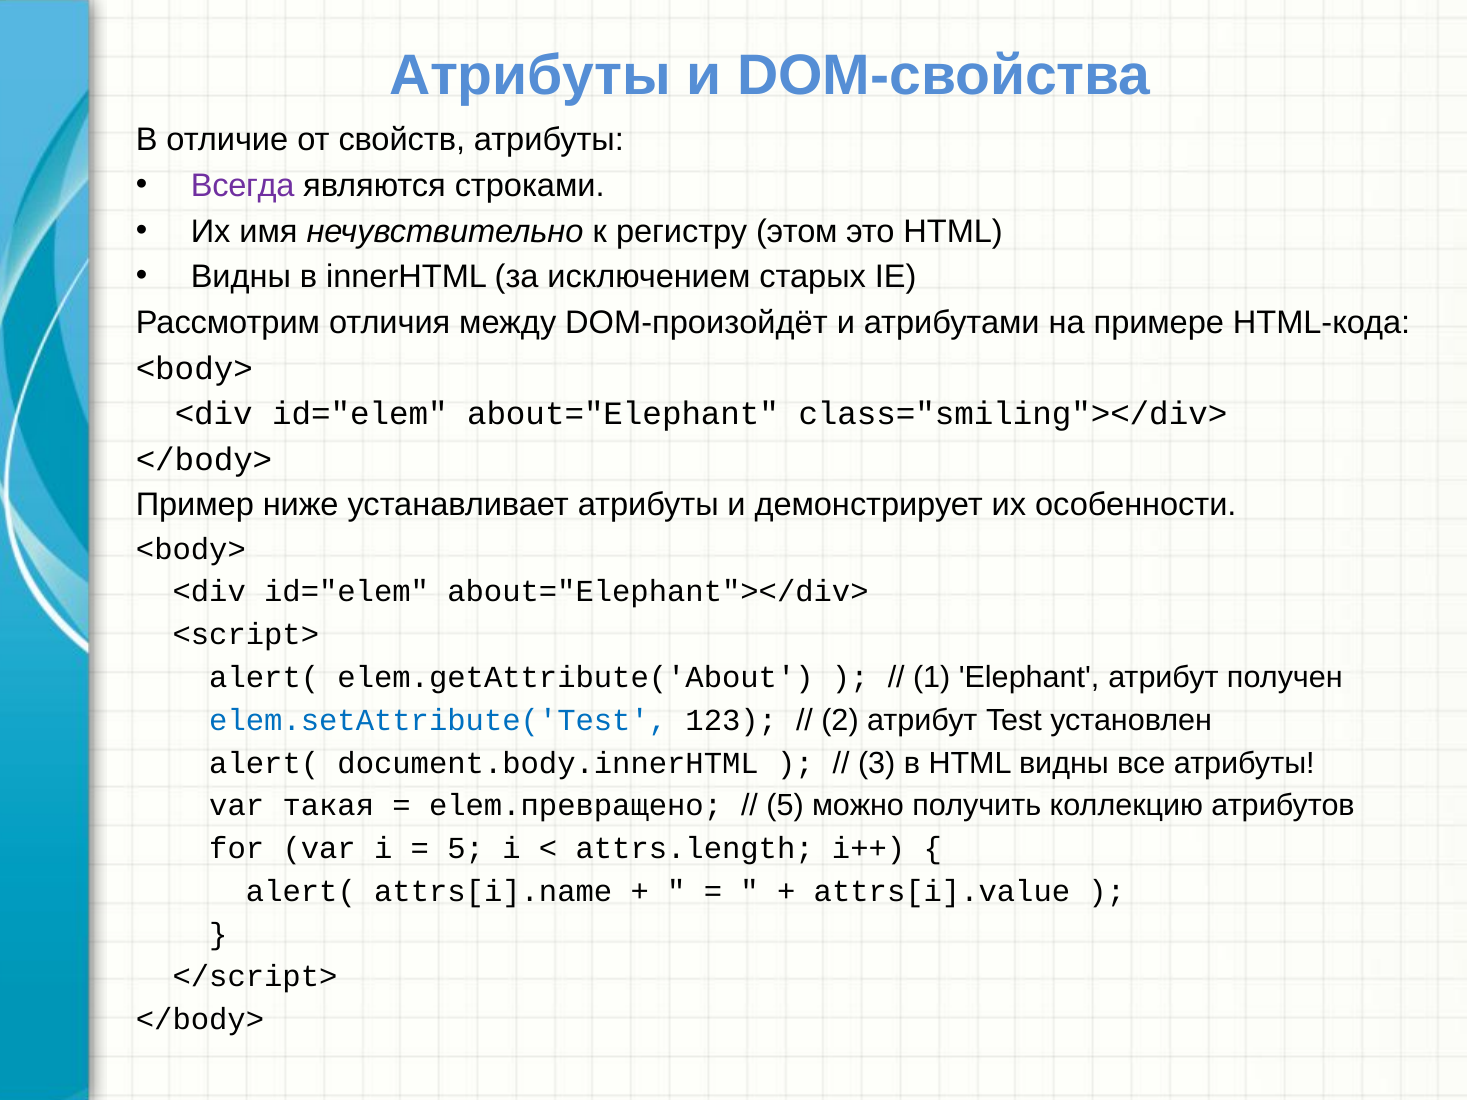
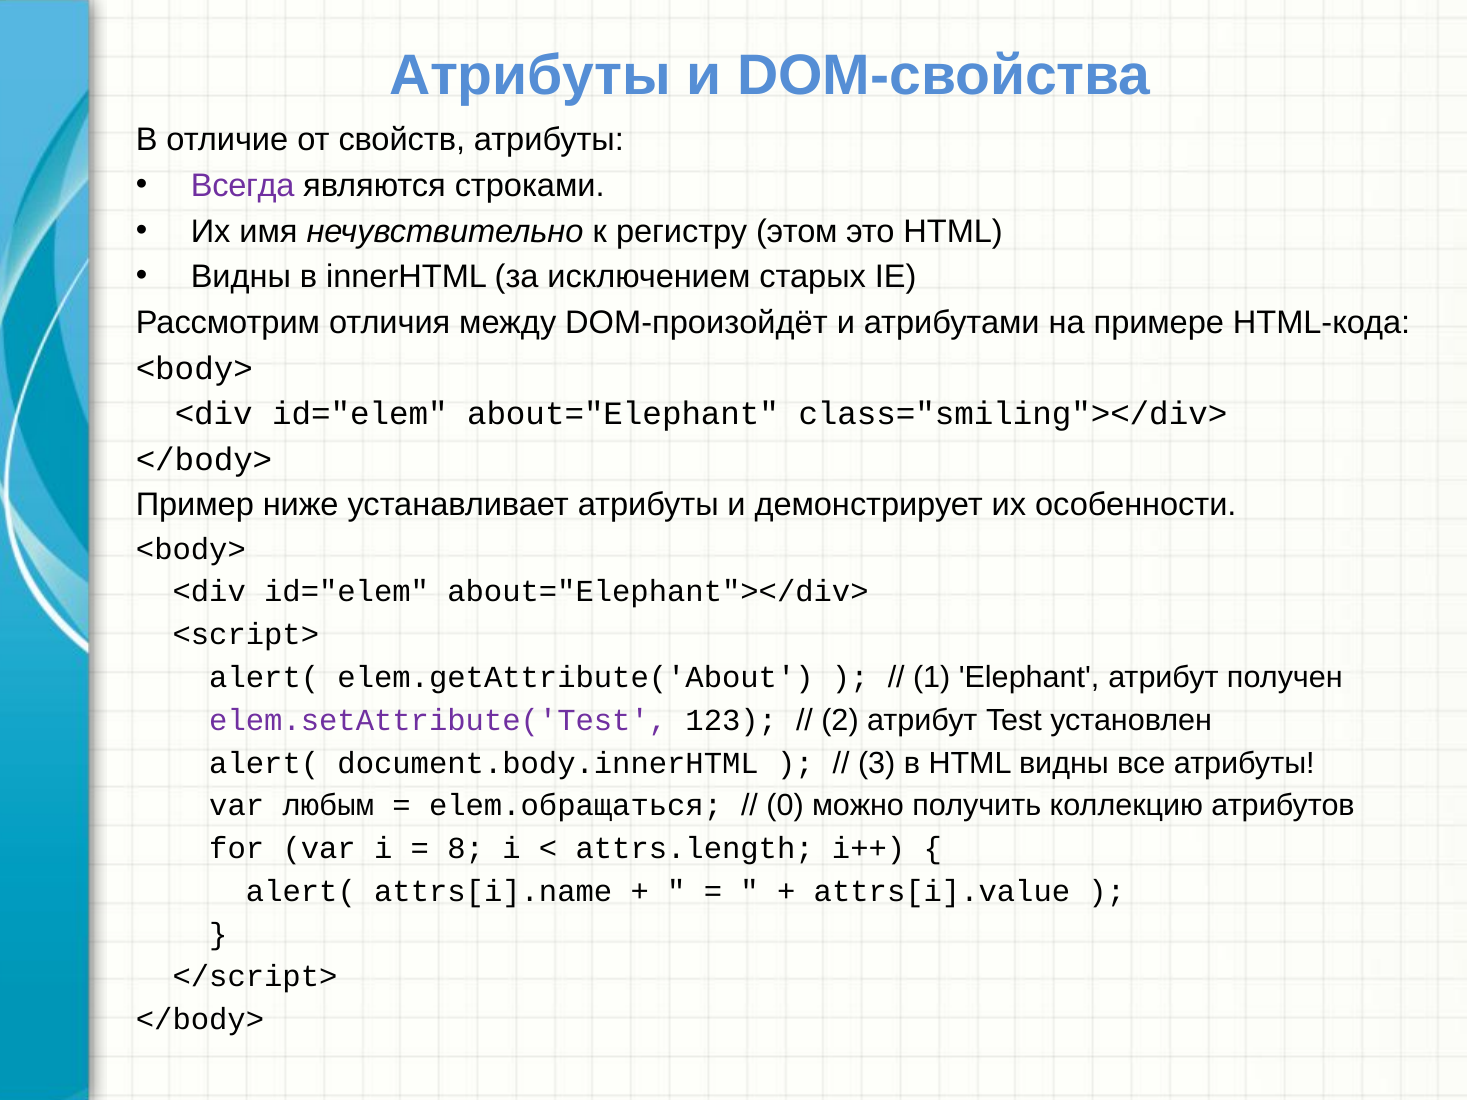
elem.setAttribute('Test colour: blue -> purple
такая: такая -> любым
elem.превращено: elem.превращено -> elem.обращаться
5 at (785, 806): 5 -> 0
5 at (466, 849): 5 -> 8
